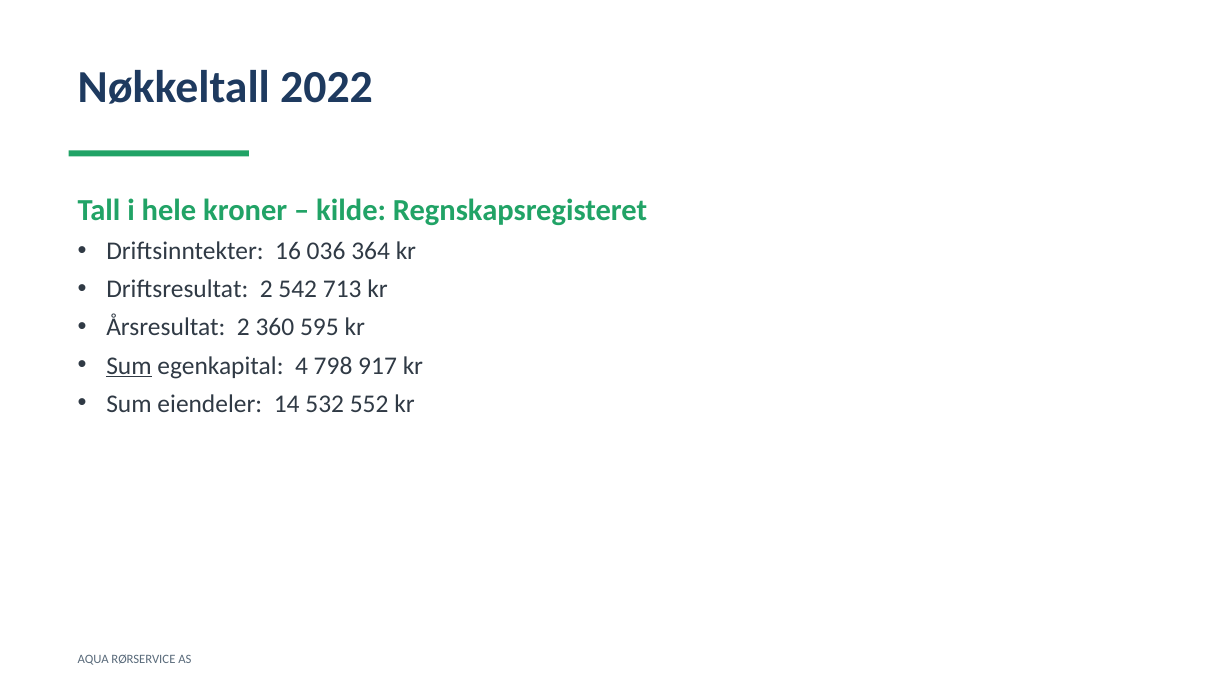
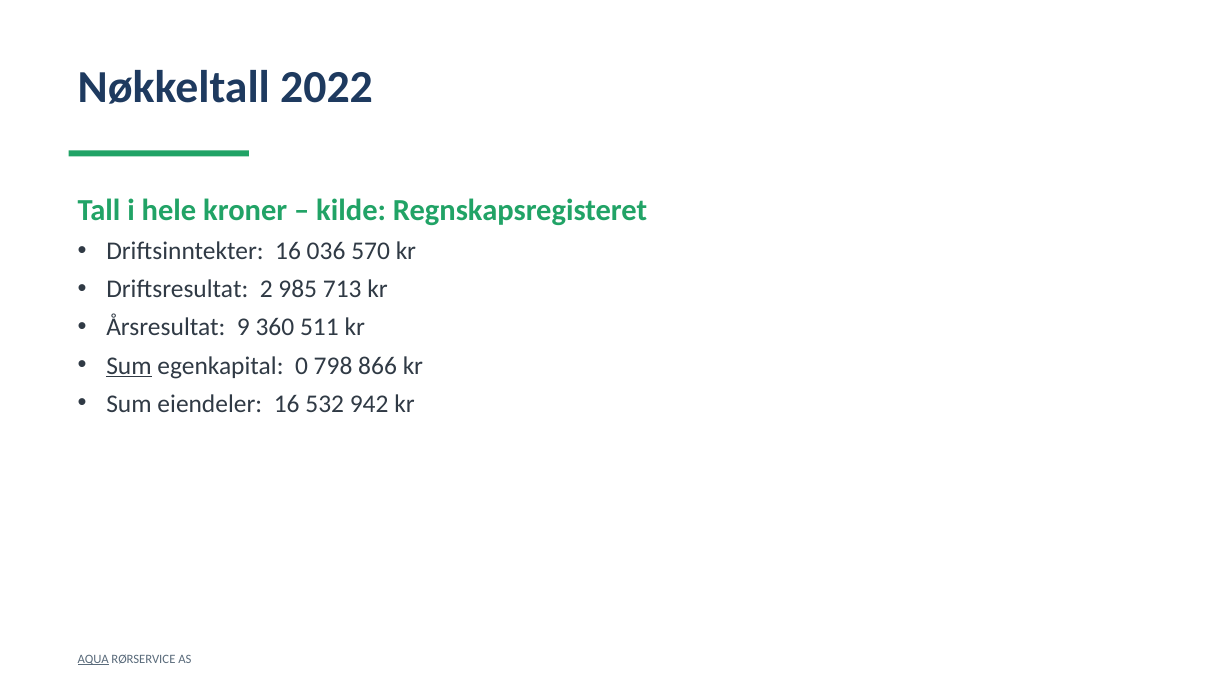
364: 364 -> 570
542: 542 -> 985
Årsresultat 2: 2 -> 9
595: 595 -> 511
4: 4 -> 0
917: 917 -> 866
eiendeler 14: 14 -> 16
552: 552 -> 942
AQUA underline: none -> present
